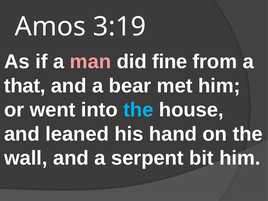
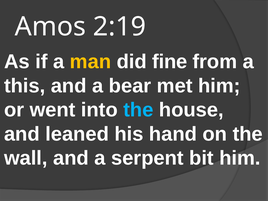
3:19: 3:19 -> 2:19
man colour: pink -> yellow
that: that -> this
